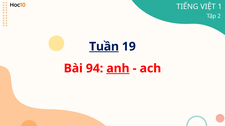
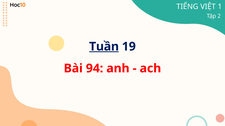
anh underline: present -> none
